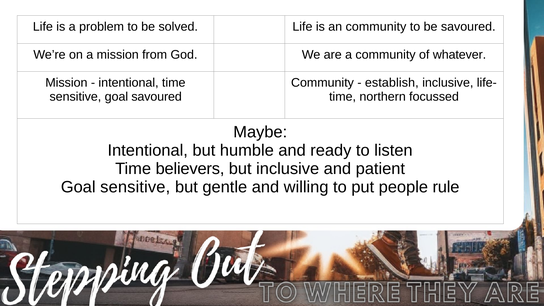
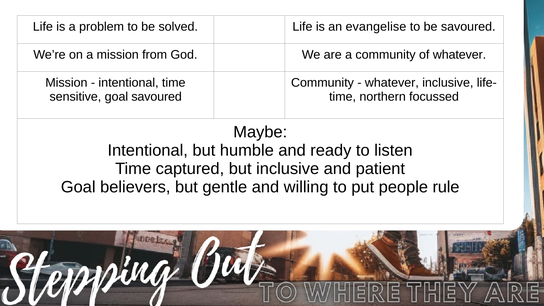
an community: community -> evangelise
establish at (392, 83): establish -> whatever
believers: believers -> captured
Goal sensitive: sensitive -> believers
